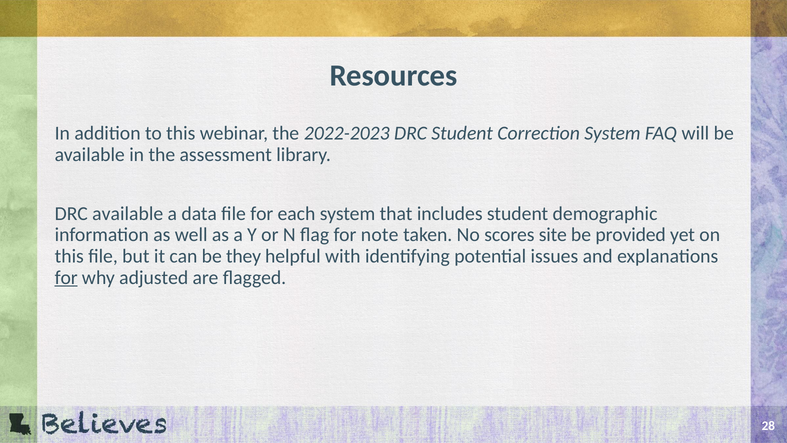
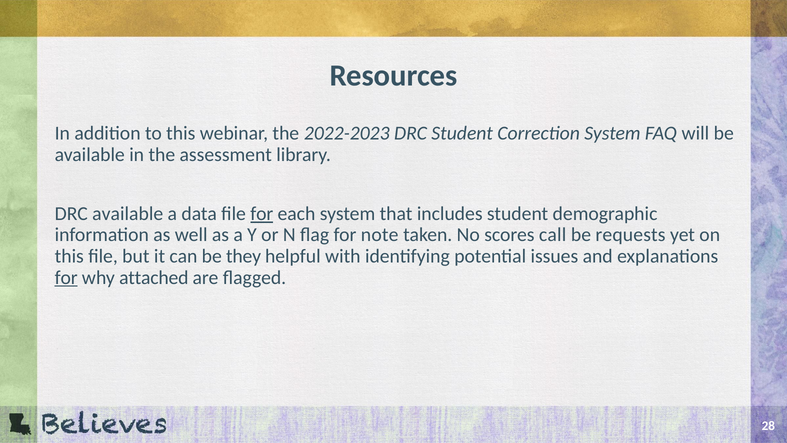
for at (262, 214) underline: none -> present
site: site -> call
provided: provided -> requests
adjusted: adjusted -> attached
